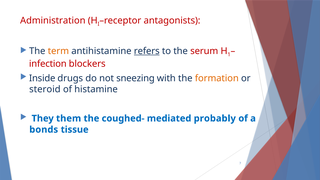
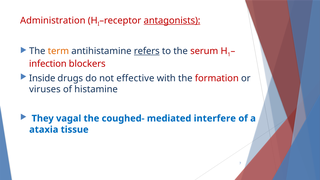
antagonists underline: none -> present
sneezing: sneezing -> effective
formation colour: orange -> red
steroid: steroid -> viruses
them: them -> vagal
probably: probably -> interfere
bonds: bonds -> ataxia
